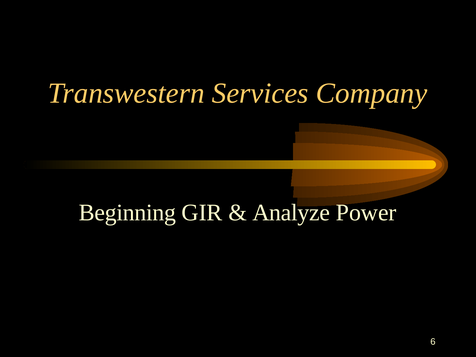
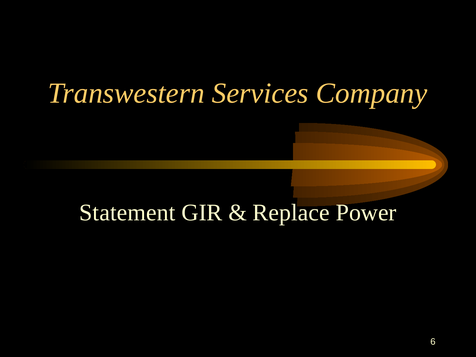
Beginning: Beginning -> Statement
Analyze: Analyze -> Replace
